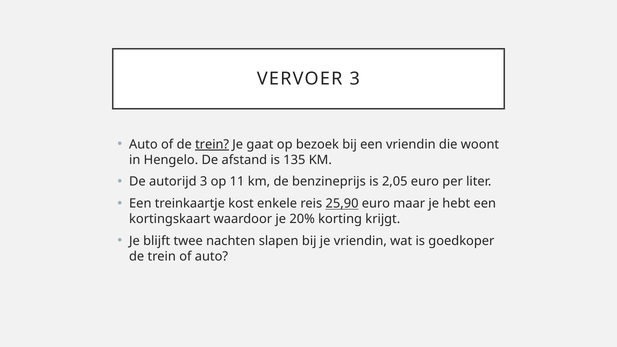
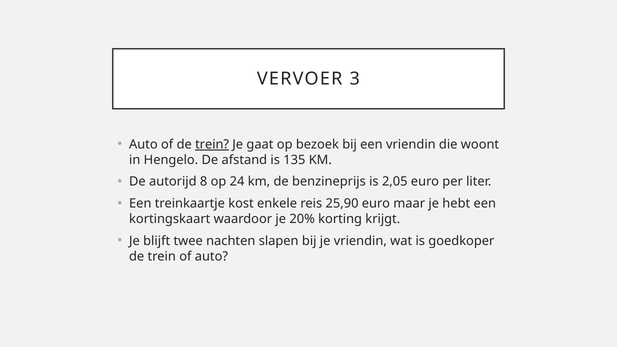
autorijd 3: 3 -> 8
11: 11 -> 24
25,90 underline: present -> none
